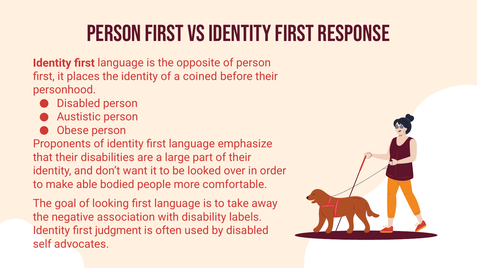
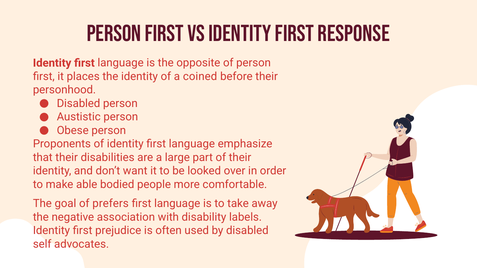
looking: looking -> prefers
judgment: judgment -> prejudice
